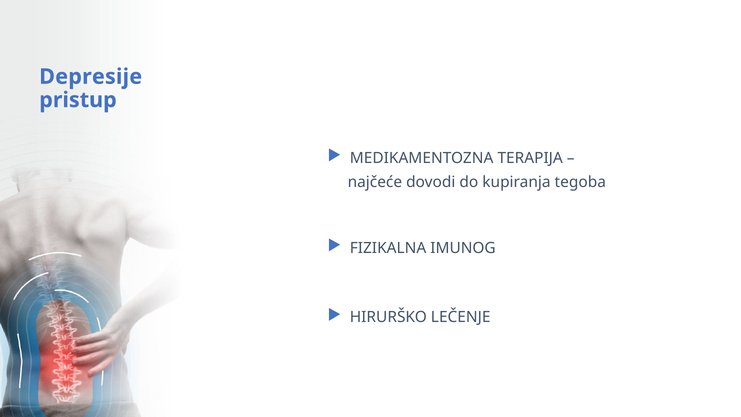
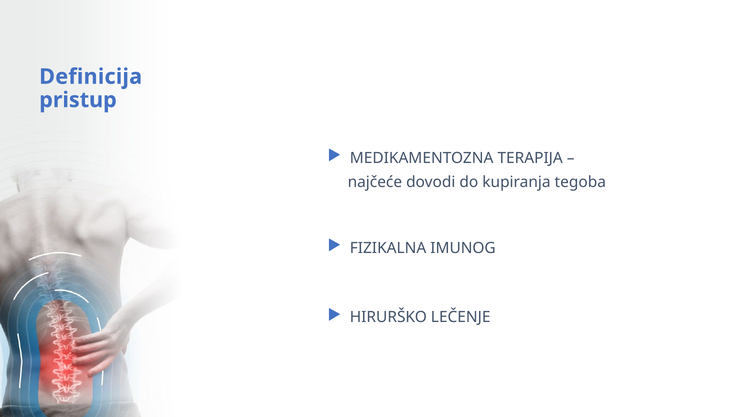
Depresije: Depresije -> Definicija
